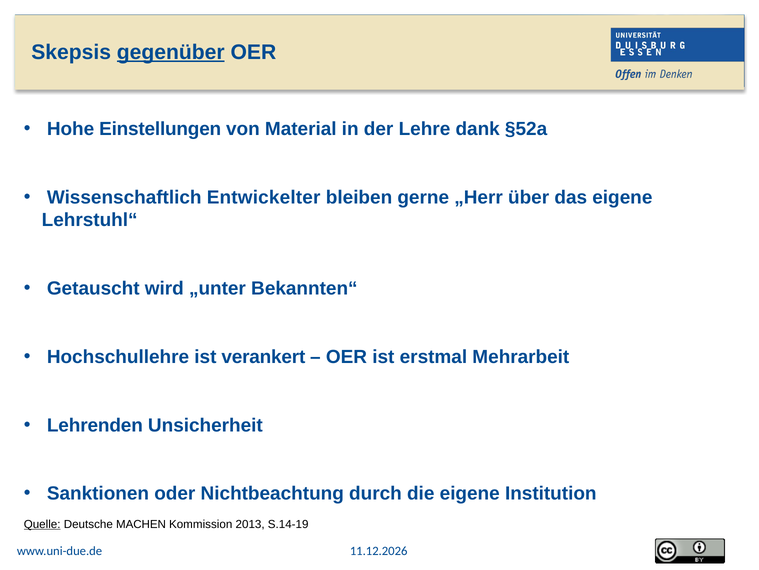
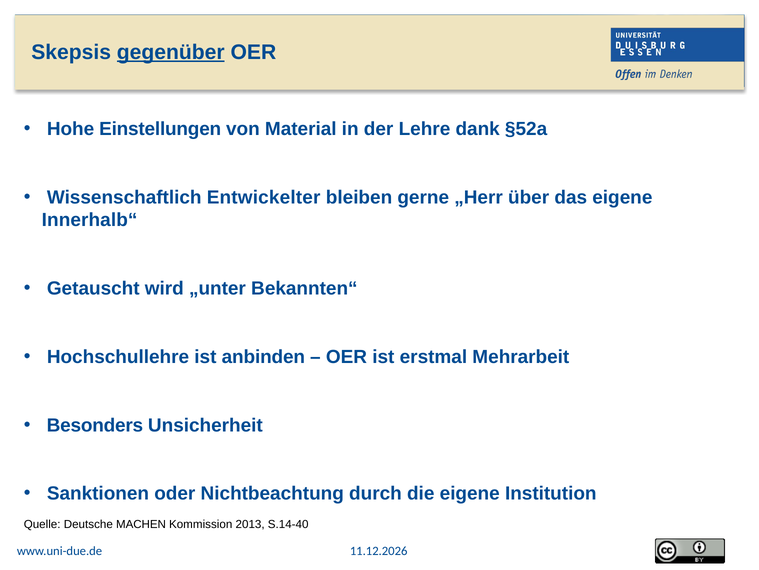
Lehrstuhl“: Lehrstuhl“ -> Innerhalb“
verankert: verankert -> anbinden
Lehrenden: Lehrenden -> Besonders
Quelle underline: present -> none
S.14-19: S.14-19 -> S.14-40
